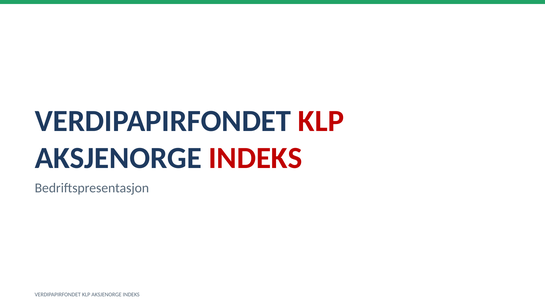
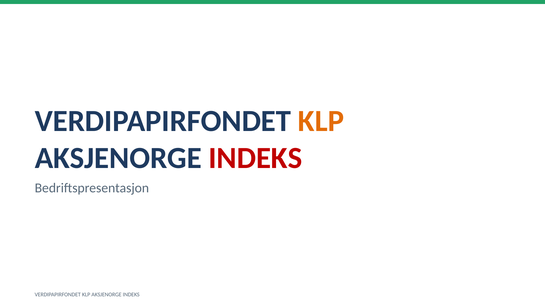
KLP at (321, 121) colour: red -> orange
